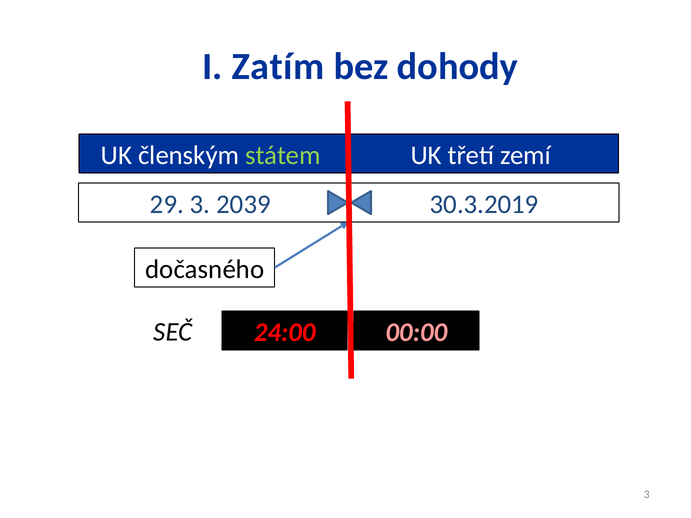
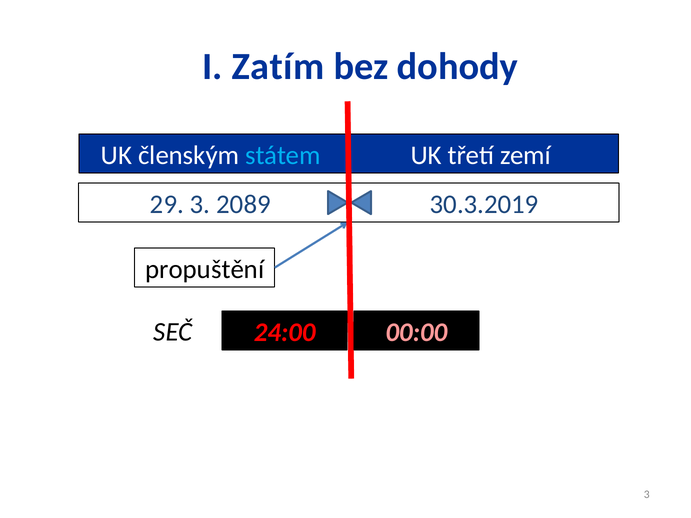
státem colour: light green -> light blue
2039: 2039 -> 2089
dočasného: dočasného -> propuštění
